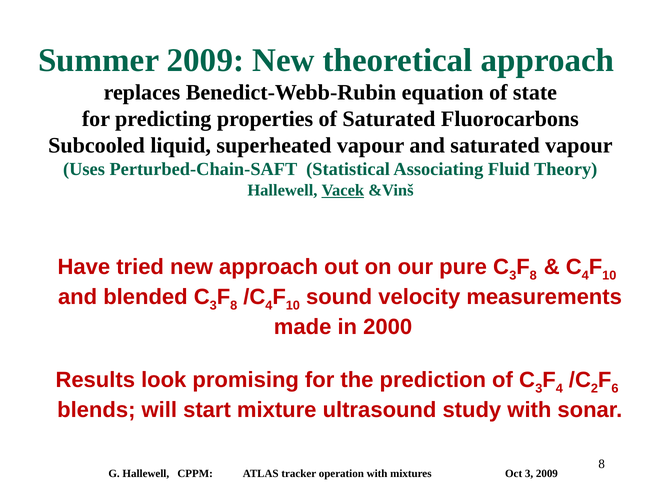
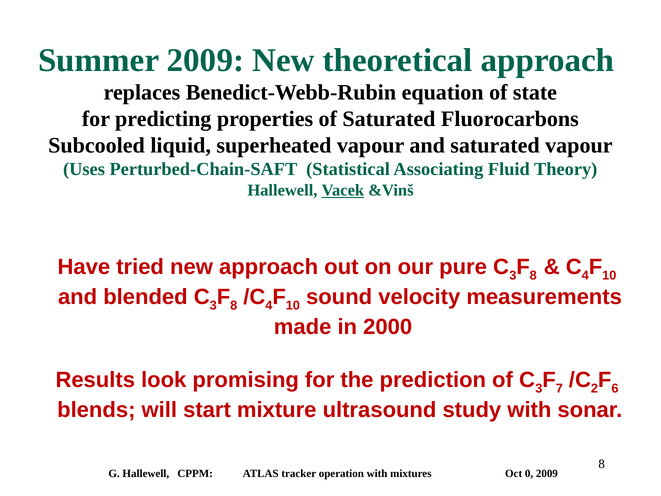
4 at (559, 388): 4 -> 7
Oct 3: 3 -> 0
